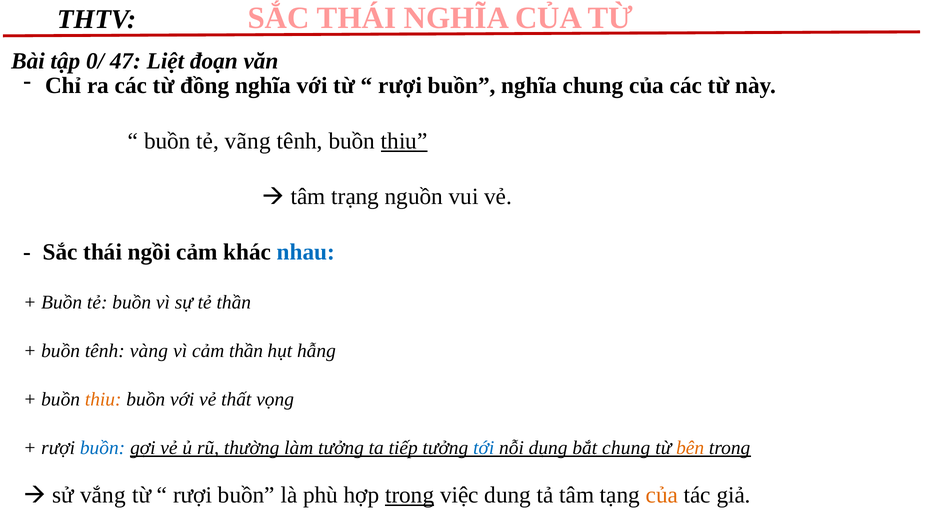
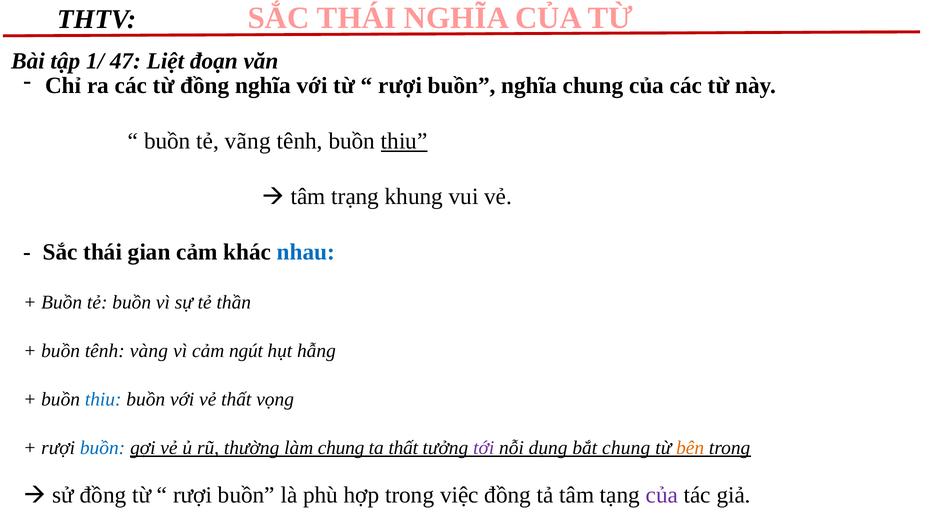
0/: 0/ -> 1/
nguồn: nguồn -> khung
ngồi: ngồi -> gian
cảm thần: thần -> ngút
thiu at (103, 399) colour: orange -> blue
làm tưởng: tưởng -> chung
ta tiếp: tiếp -> thất
tới colour: blue -> purple
sử vắng: vắng -> đồng
trong at (410, 495) underline: present -> none
việc dung: dung -> đồng
của at (662, 495) colour: orange -> purple
